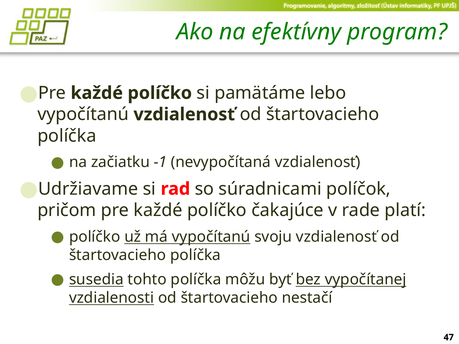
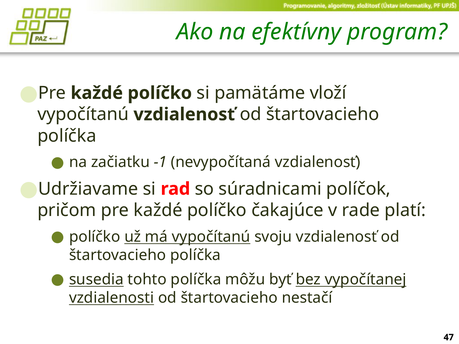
lebo: lebo -> vloží
